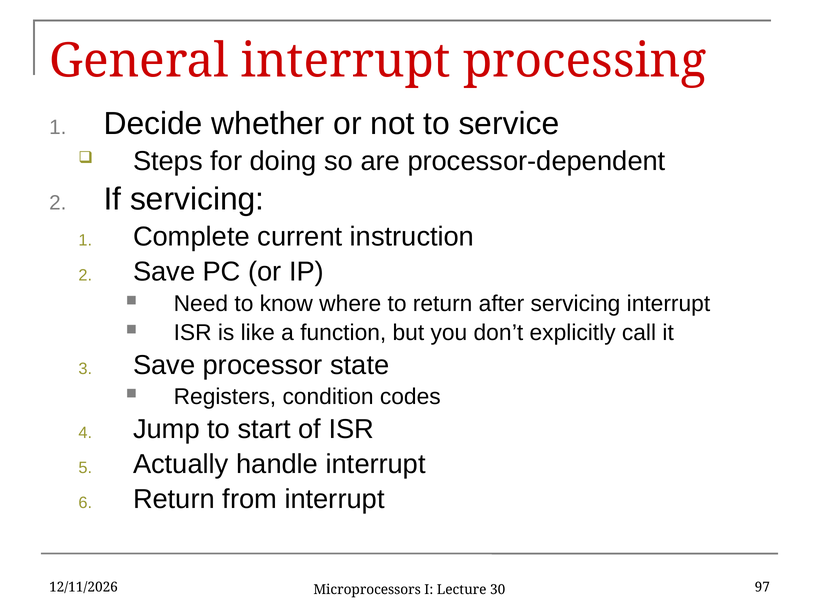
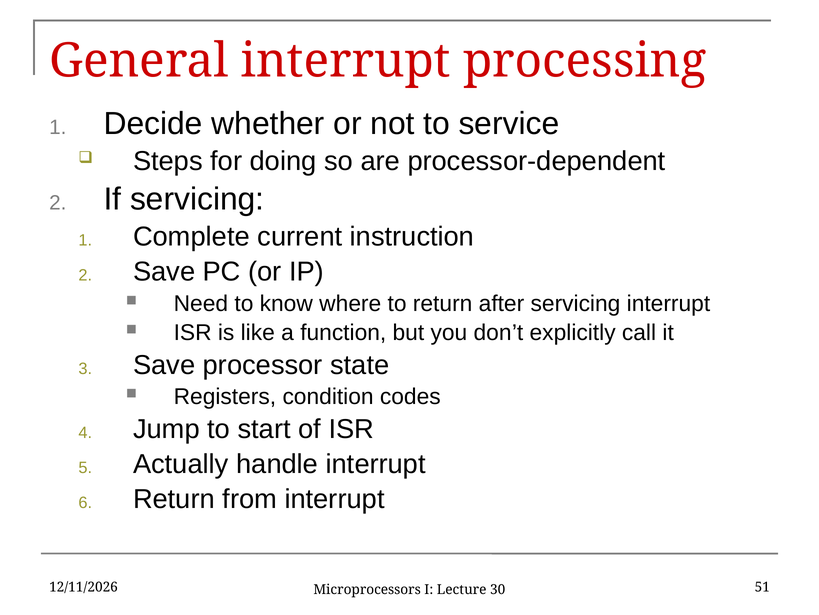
97: 97 -> 51
